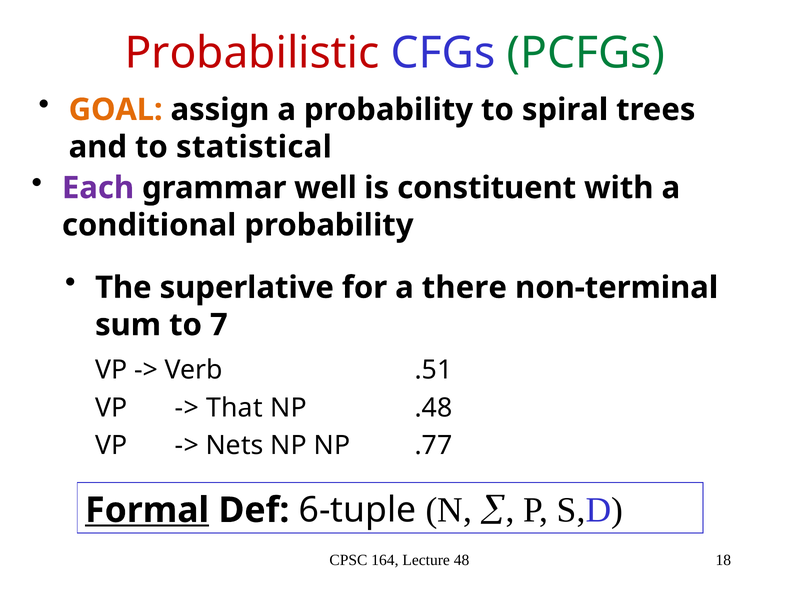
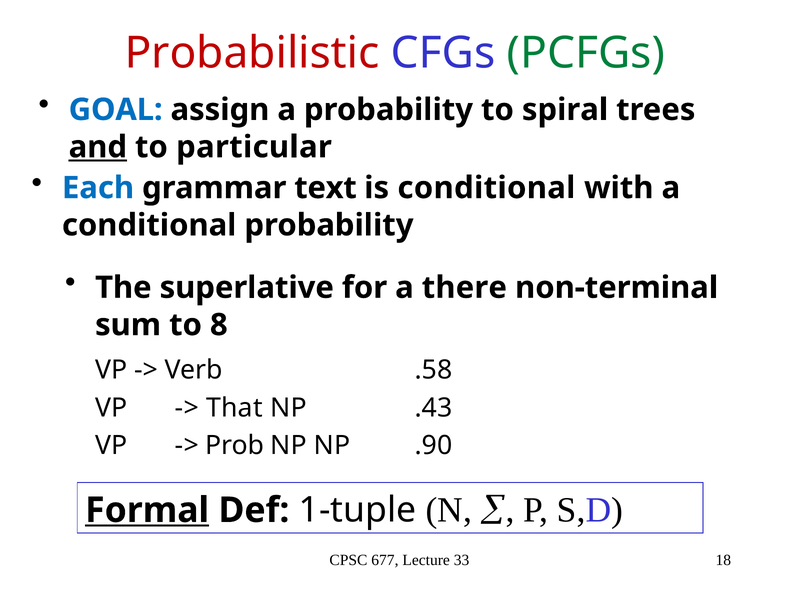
GOAL colour: orange -> blue
and underline: none -> present
statistical: statistical -> particular
Each colour: purple -> blue
well: well -> text
is constituent: constituent -> conditional
7: 7 -> 8
.51: .51 -> .58
.48: .48 -> .43
Nets: Nets -> Prob
.77: .77 -> .90
6-tuple: 6-tuple -> 1-tuple
164: 164 -> 677
48: 48 -> 33
